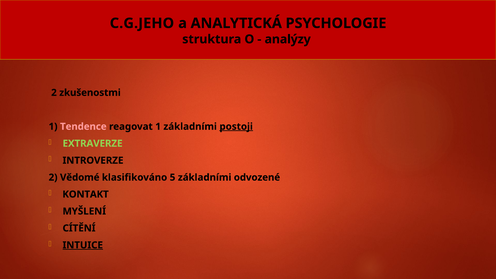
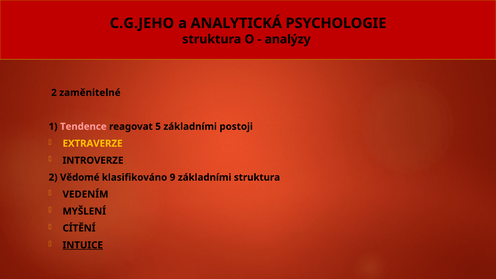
zkušenostmi: zkušenostmi -> zaměnitelné
reagovat 1: 1 -> 5
postoji underline: present -> none
EXTRAVERZE colour: light green -> yellow
5: 5 -> 9
základními odvozené: odvozené -> struktura
KONTAKT: KONTAKT -> VEDENÍM
